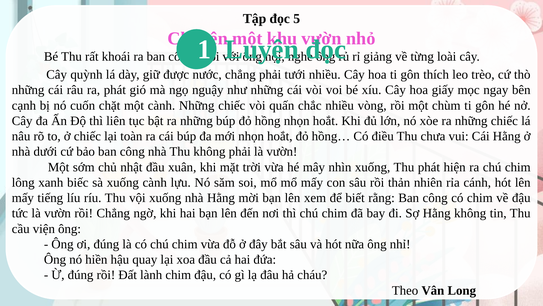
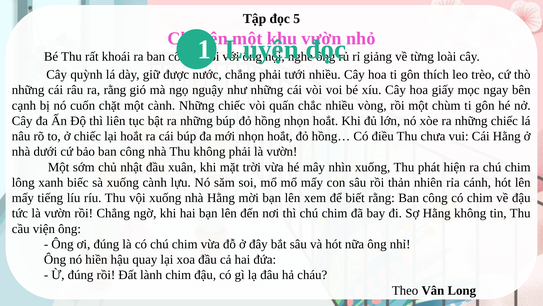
ra phát: phát -> rằng
lại toàn: toàn -> hoắt
